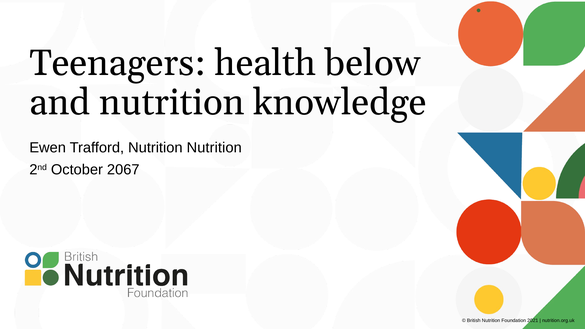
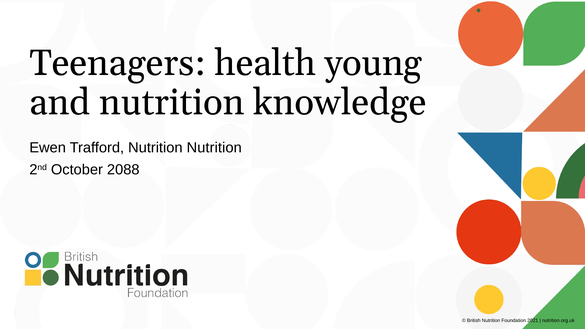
below: below -> young
2067: 2067 -> 2088
